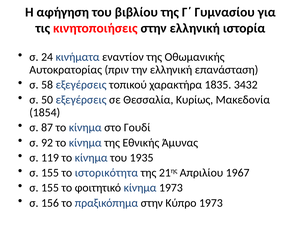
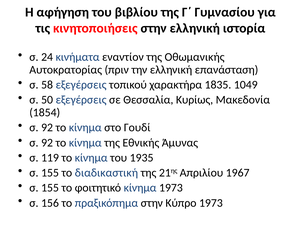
3432: 3432 -> 1049
87 at (47, 127): 87 -> 92
ιστορικότητα: ιστορικότητα -> διαδικαστική
